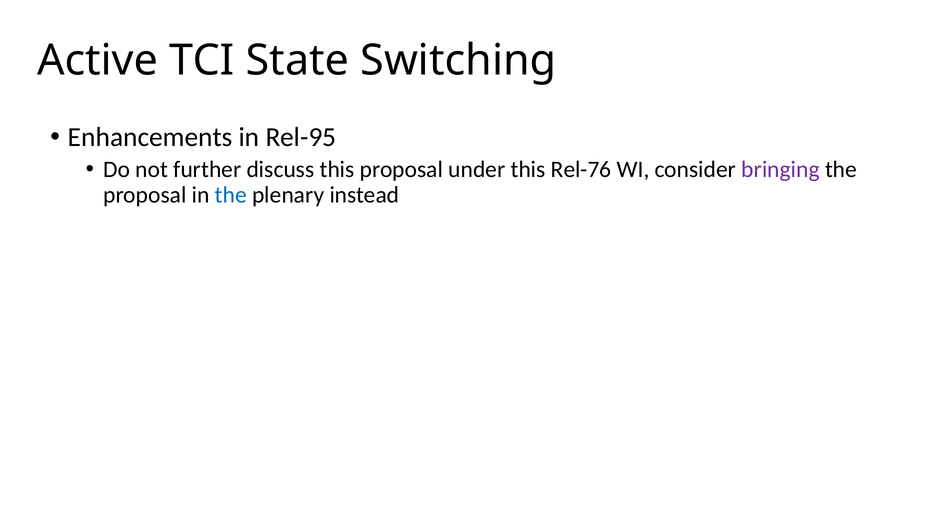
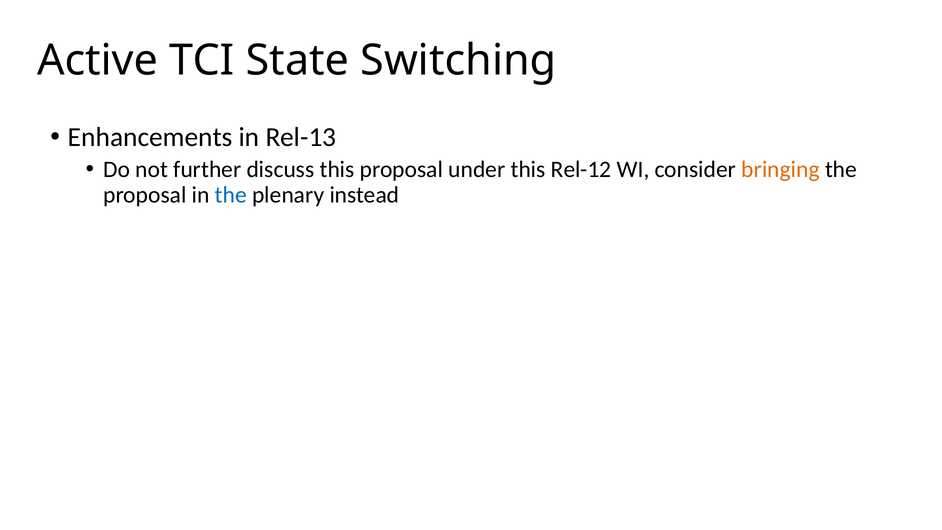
Rel-95: Rel-95 -> Rel-13
Rel-76: Rel-76 -> Rel-12
bringing colour: purple -> orange
